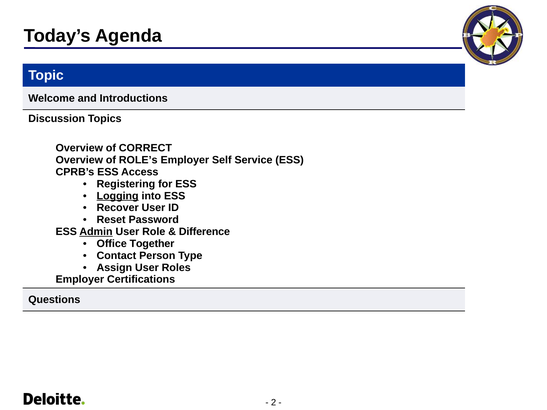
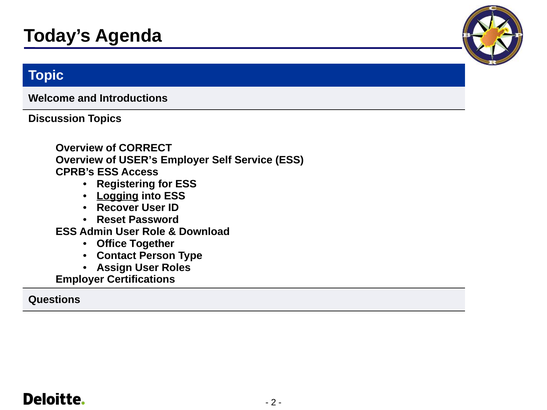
ROLE’s: ROLE’s -> USER’s
Admin underline: present -> none
Difference: Difference -> Download
